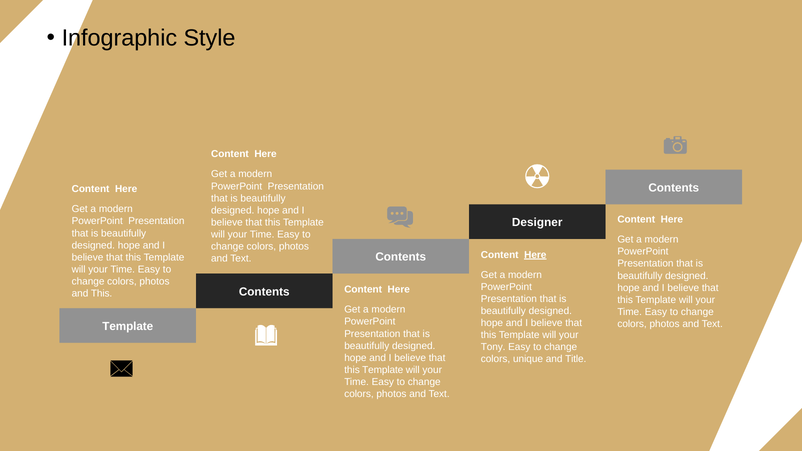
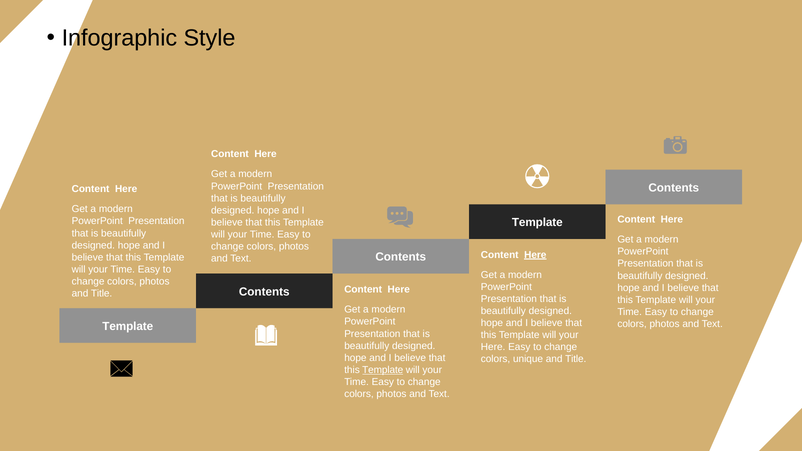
Designer at (537, 223): Designer -> Template
This at (102, 293): This -> Title
Tony at (493, 347): Tony -> Here
Template at (383, 370) underline: none -> present
